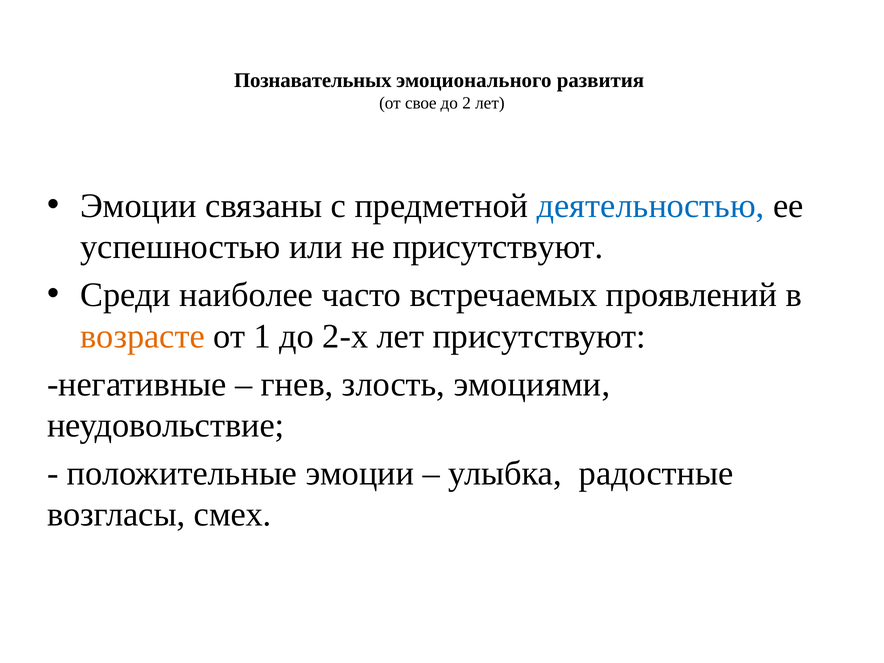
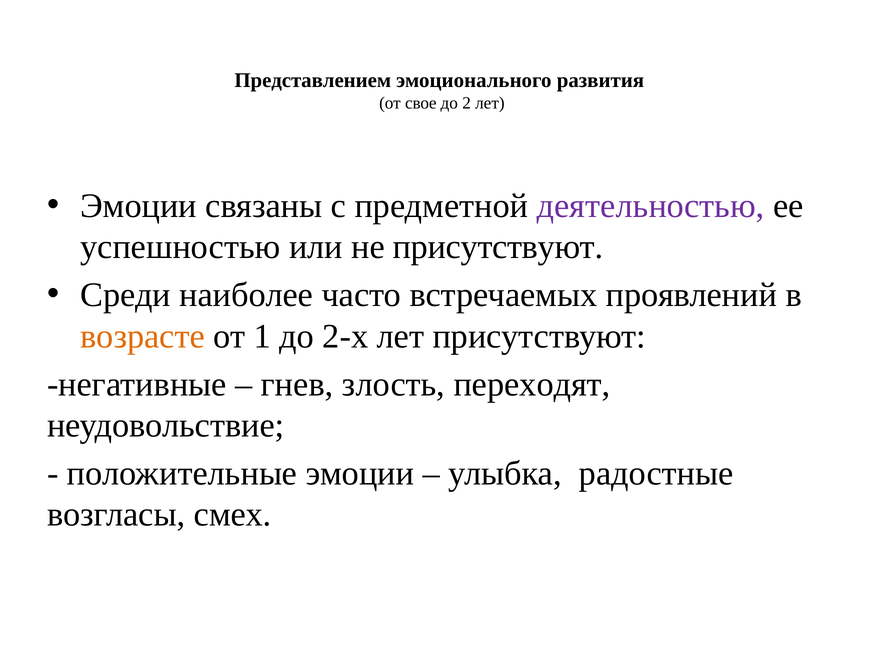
Познавательных: Познавательных -> Представлением
деятельностью colour: blue -> purple
эмоциями: эмоциями -> переходят
